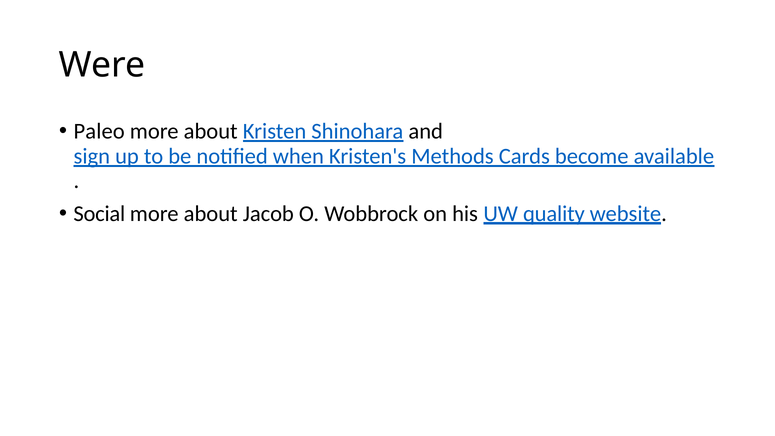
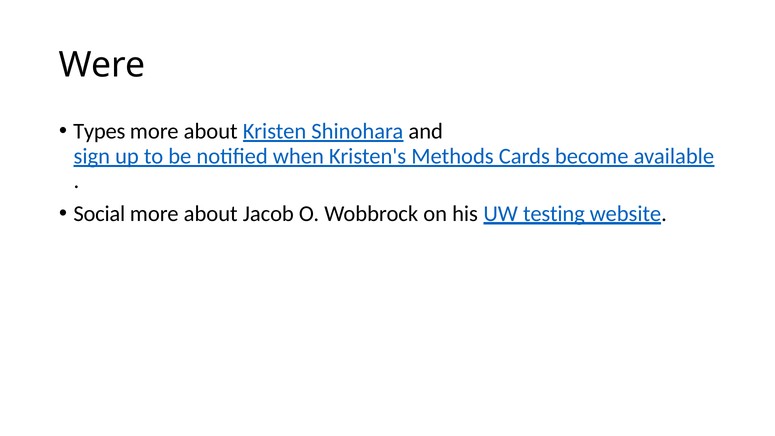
Paleo: Paleo -> Types
quality: quality -> testing
